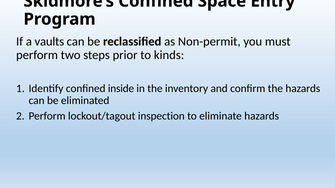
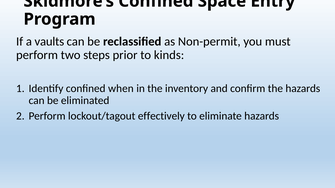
inside: inside -> when
inspection: inspection -> effectively
